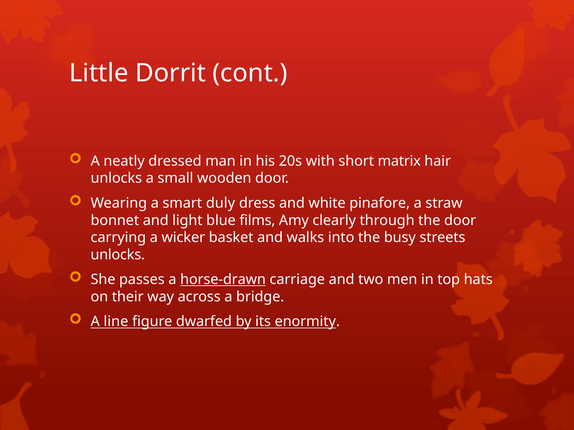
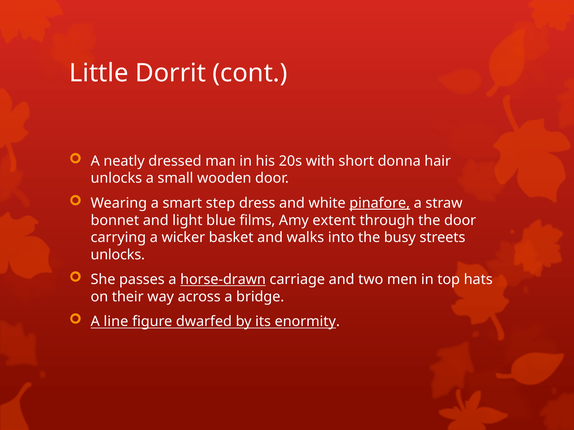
matrix: matrix -> donna
duly: duly -> step
pinafore underline: none -> present
clearly: clearly -> extent
